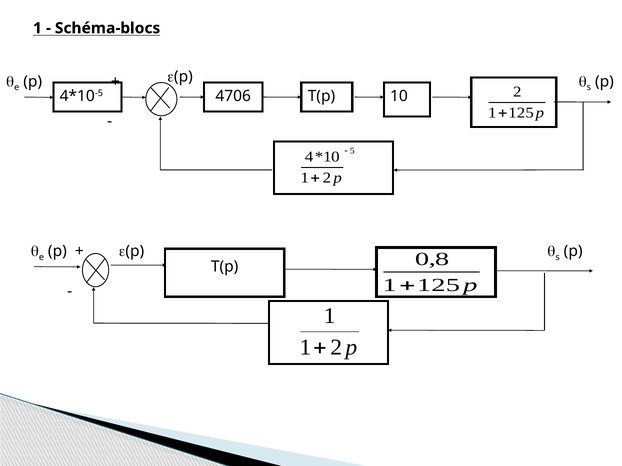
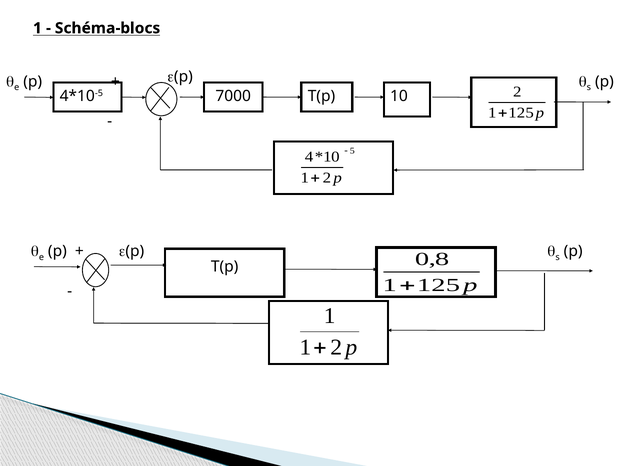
4706: 4706 -> 7000
